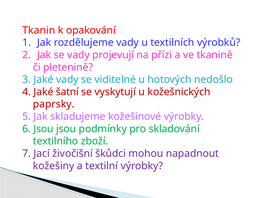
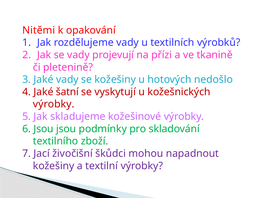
Tkanin: Tkanin -> Nitěmi
se viditelné: viditelné -> kožešiny
paprsky at (54, 104): paprsky -> výrobky
